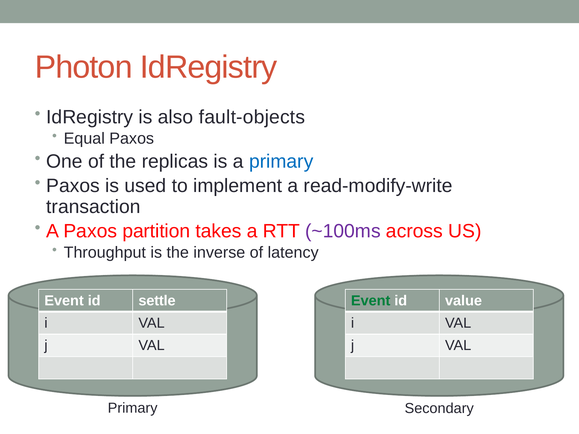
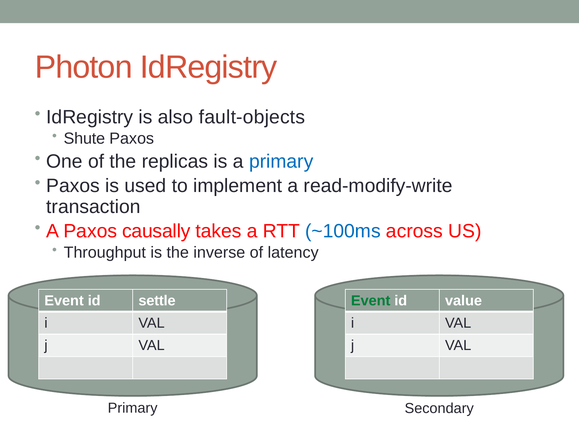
Equal: Equal -> Shute
partition: partition -> causally
~100ms colour: purple -> blue
